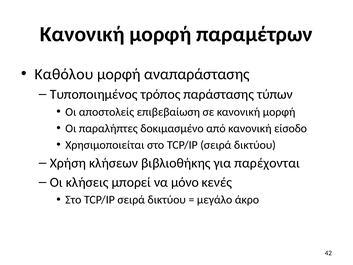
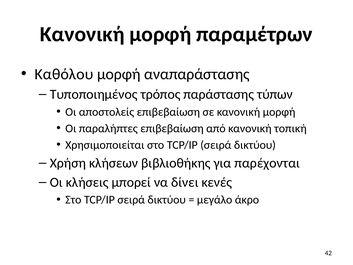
παραλήπτες δοκιμασμένο: δοκιμασμένο -> επιβεβαίωση
είσοδο: είσοδο -> τοπική
μόνο: μόνο -> δίνει
